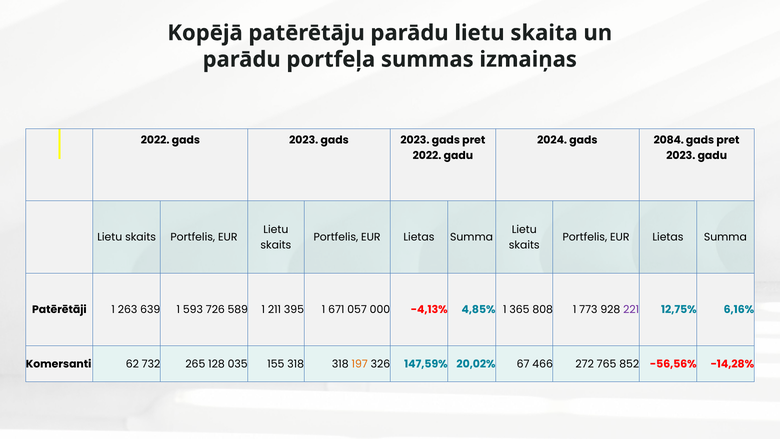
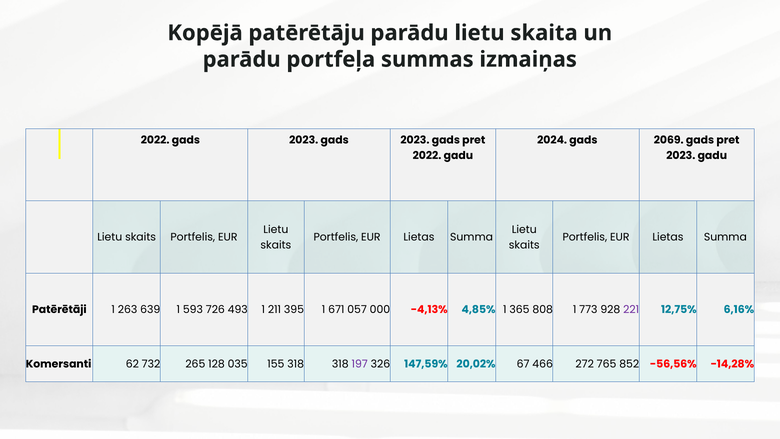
2084: 2084 -> 2069
589: 589 -> 493
197 colour: orange -> purple
